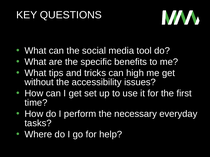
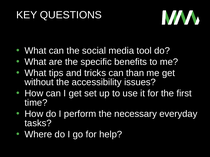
high: high -> than
